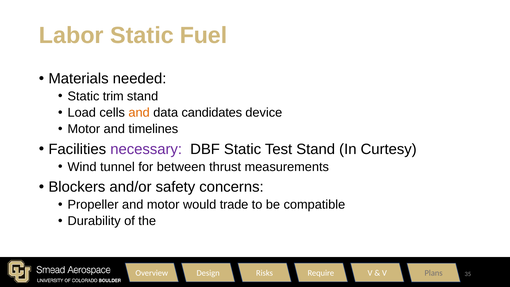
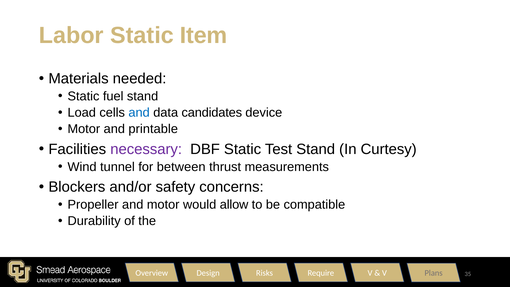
Fuel: Fuel -> Item
trim: trim -> fuel
and at (139, 113) colour: orange -> blue
timelines: timelines -> printable
trade: trade -> allow
